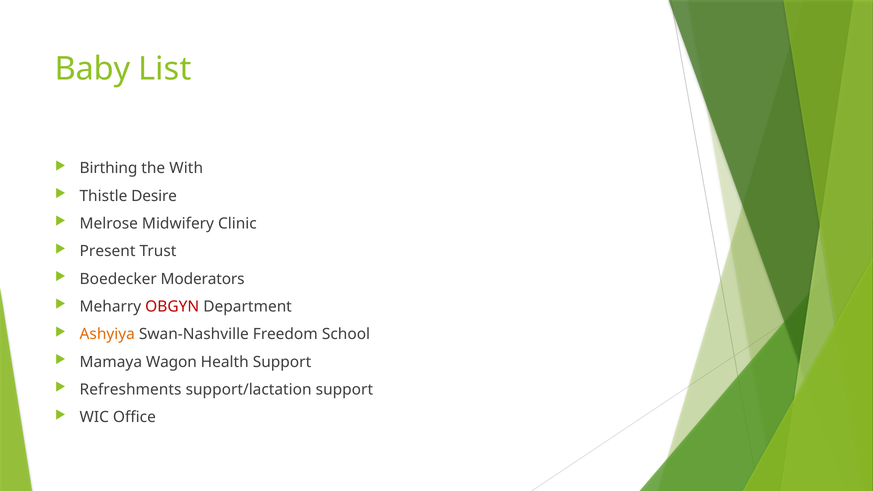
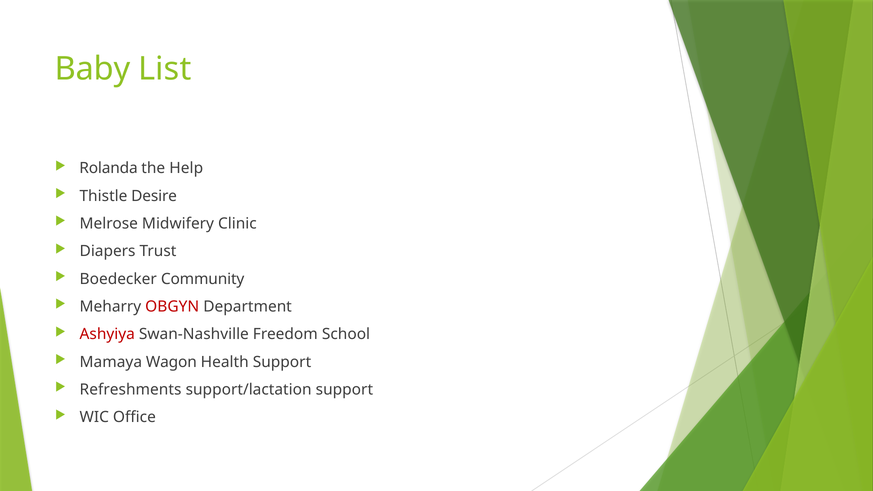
Birthing: Birthing -> Rolanda
With: With -> Help
Present: Present -> Diapers
Moderators: Moderators -> Community
Ashyiya colour: orange -> red
